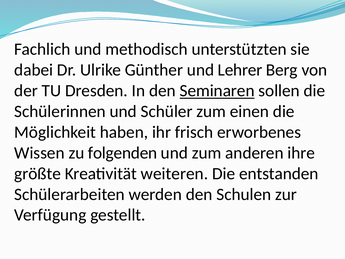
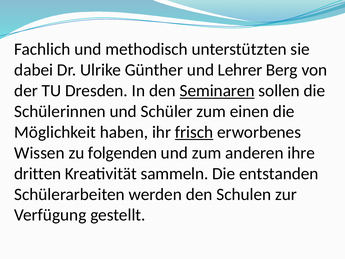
frisch underline: none -> present
größte: größte -> dritten
weiteren: weiteren -> sammeln
